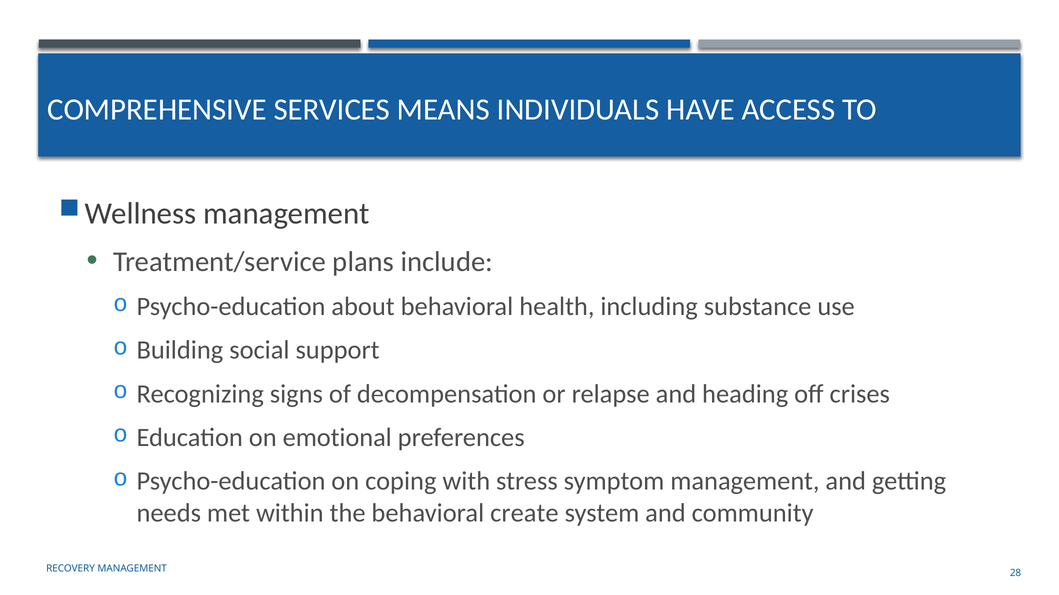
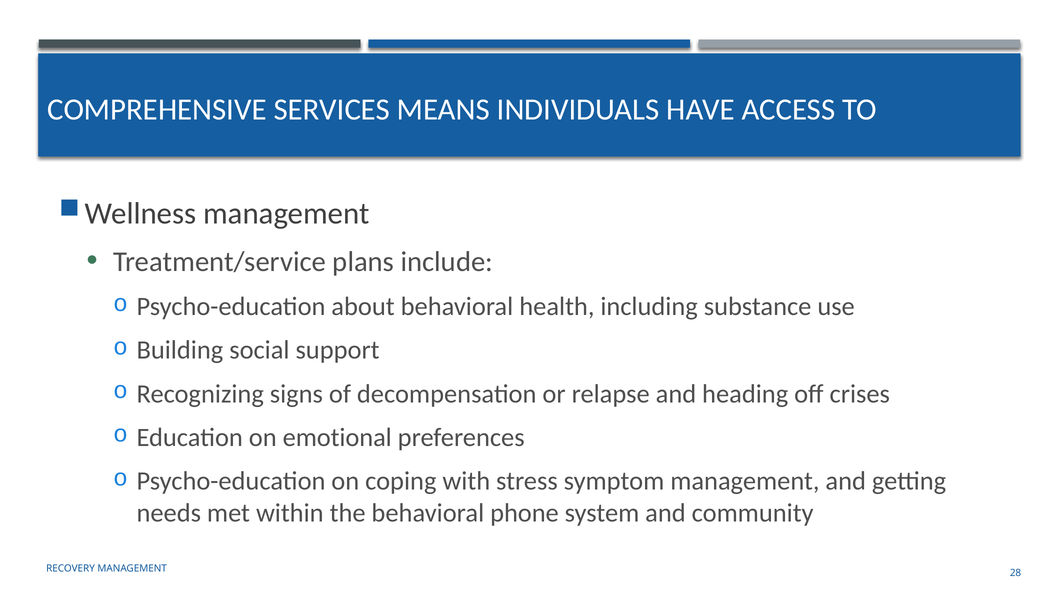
create: create -> phone
